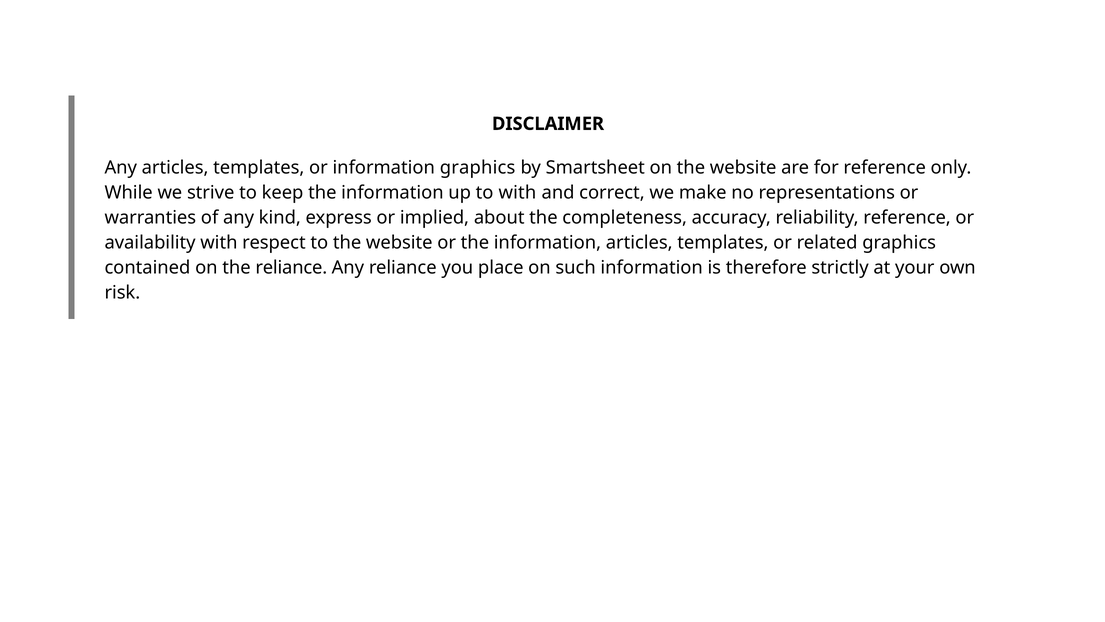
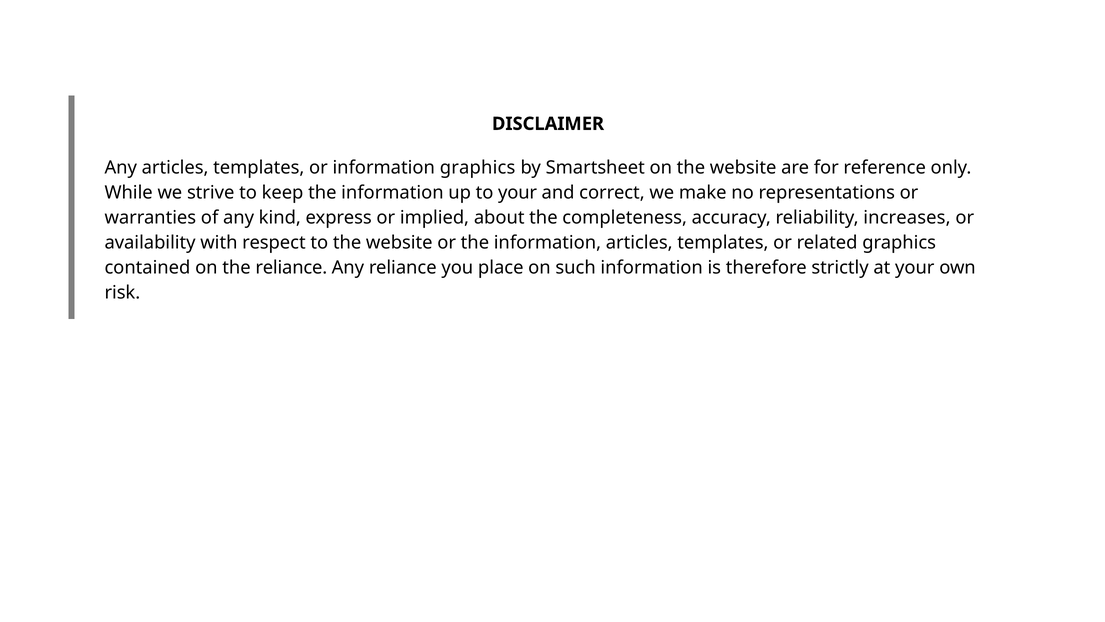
to with: with -> your
reliability reference: reference -> increases
